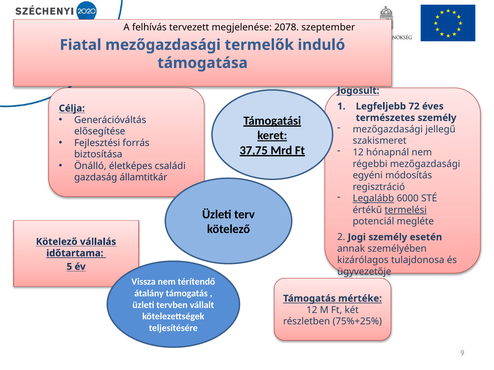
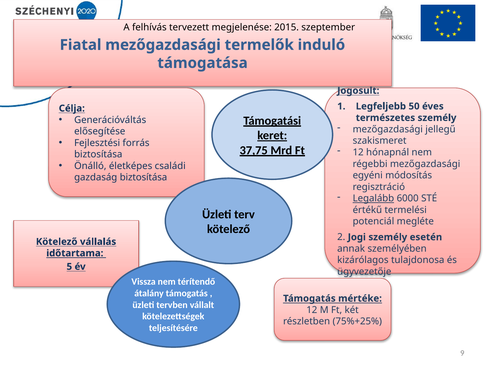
2078: 2078 -> 2015
72: 72 -> 50
gazdaság államtitkár: államtitkár -> biztosítása
termelési underline: present -> none
